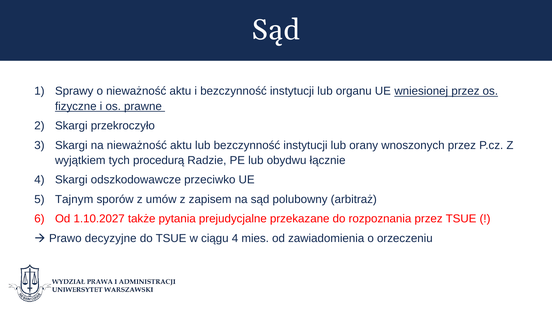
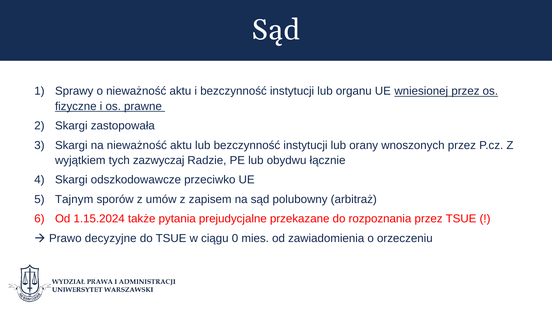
przekroczyło: przekroczyło -> zastopowała
procedurą: procedurą -> zazwyczaj
1.10.2027: 1.10.2027 -> 1.15.2024
ciągu 4: 4 -> 0
